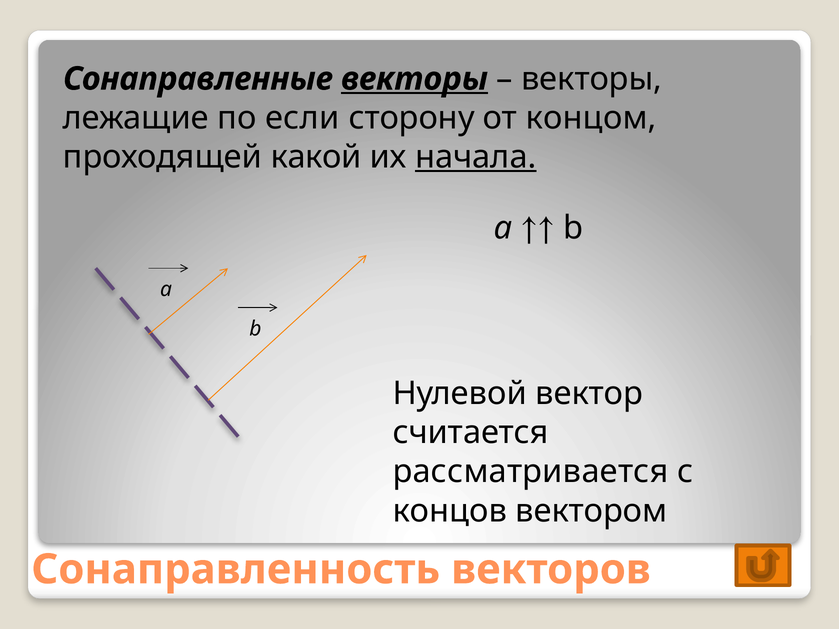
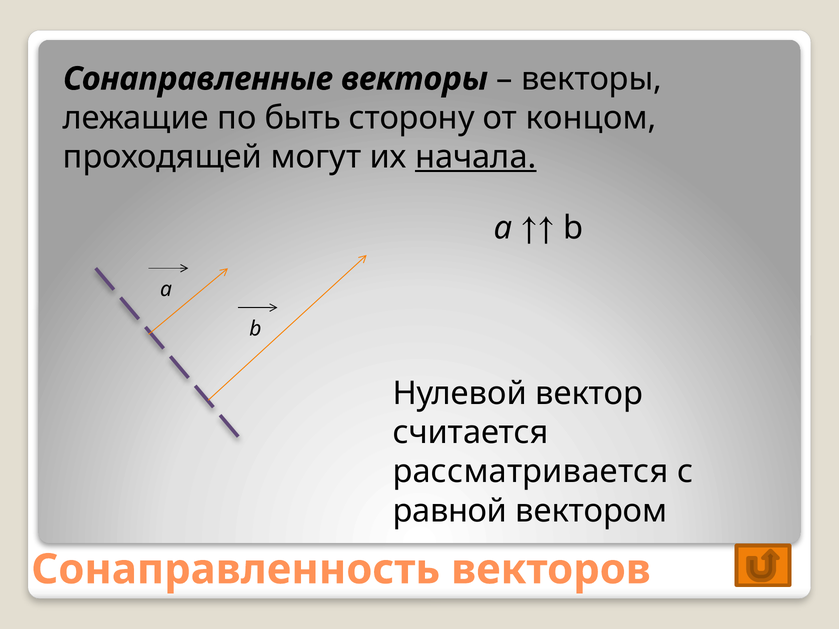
векторы at (414, 79) underline: present -> none
если: если -> быть
какой: какой -> могут
концов: концов -> равной
